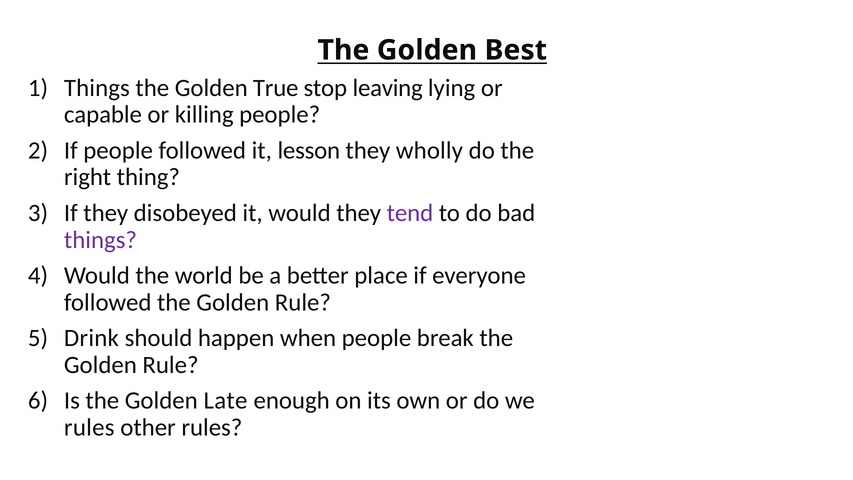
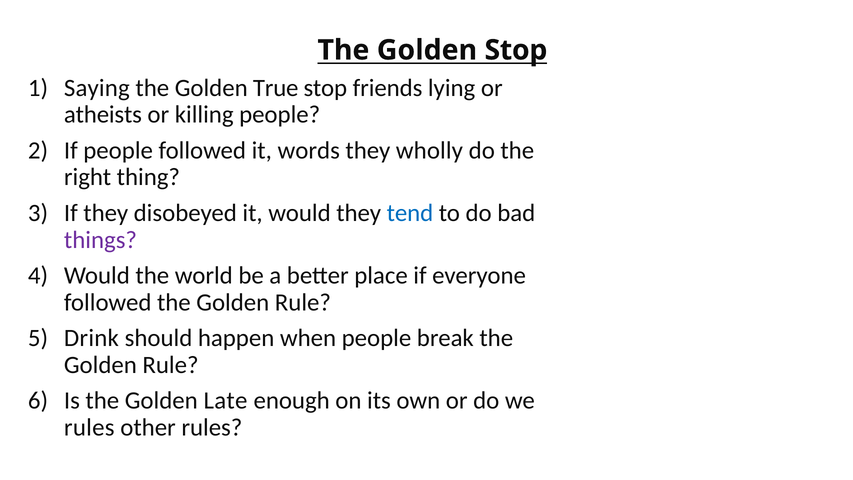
Golden Best: Best -> Stop
Things at (97, 88): Things -> Saying
leaving: leaving -> friends
capable: capable -> atheists
lesson: lesson -> words
tend colour: purple -> blue
